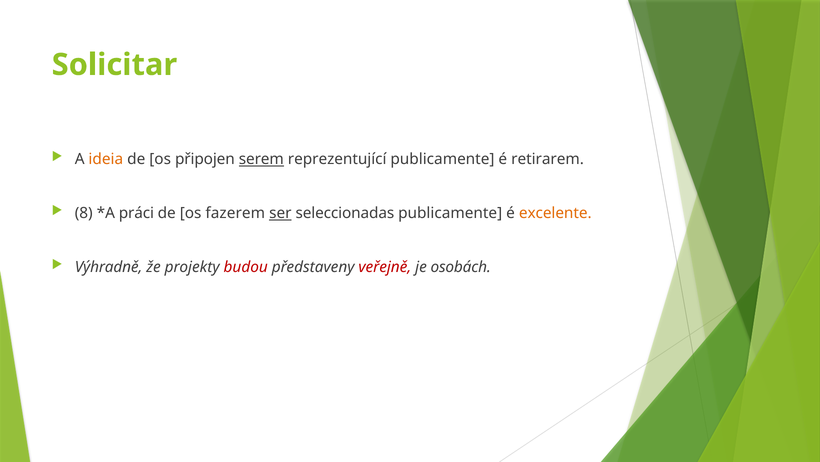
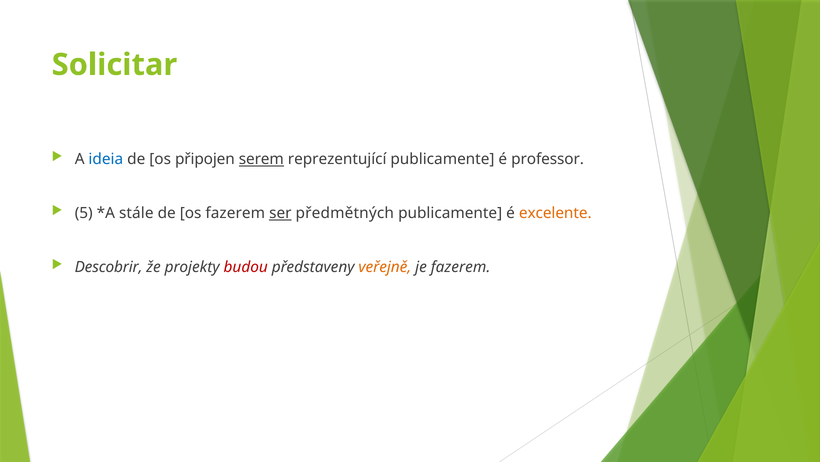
ideia colour: orange -> blue
retirarem: retirarem -> professor
8: 8 -> 5
práci: práci -> stále
seleccionadas: seleccionadas -> předmětných
Výhradně: Výhradně -> Descobrir
veřejně colour: red -> orange
je osobách: osobách -> fazerem
